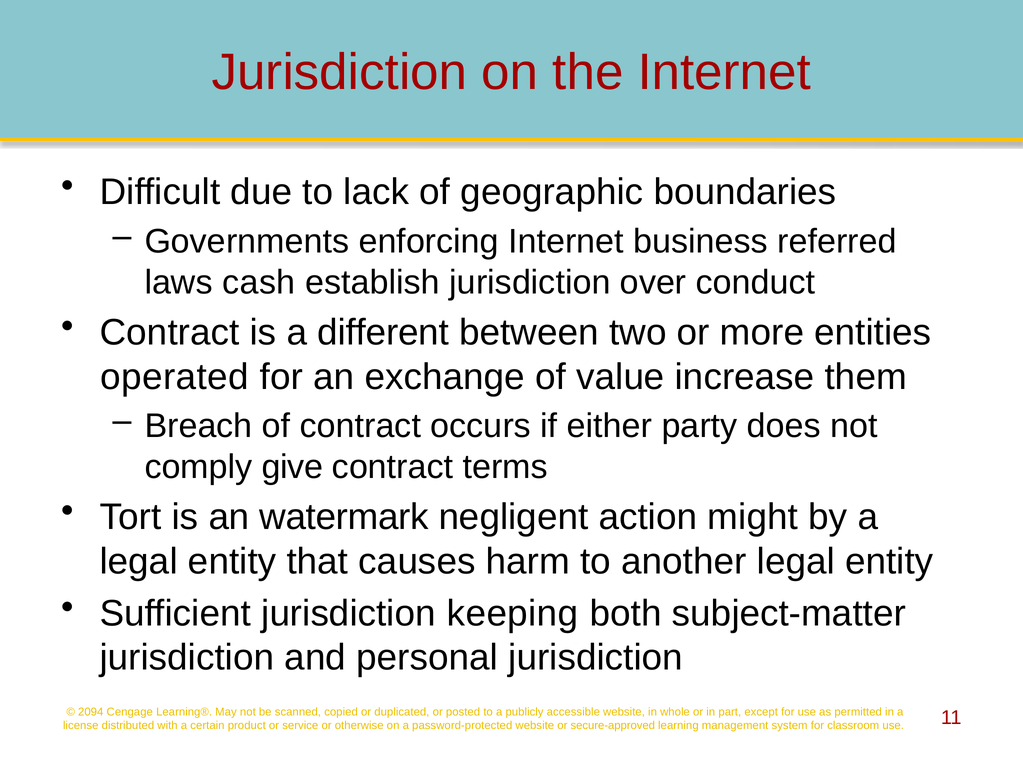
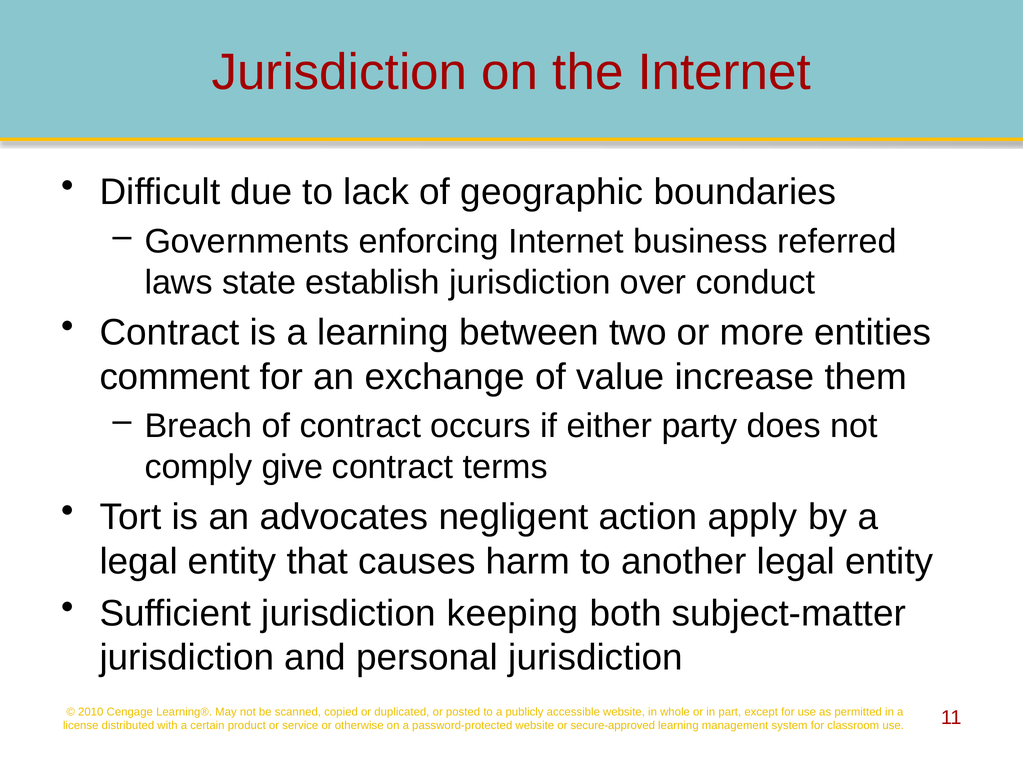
cash: cash -> state
a different: different -> learning
operated: operated -> comment
watermark: watermark -> advocates
might: might -> apply
2094: 2094 -> 2010
